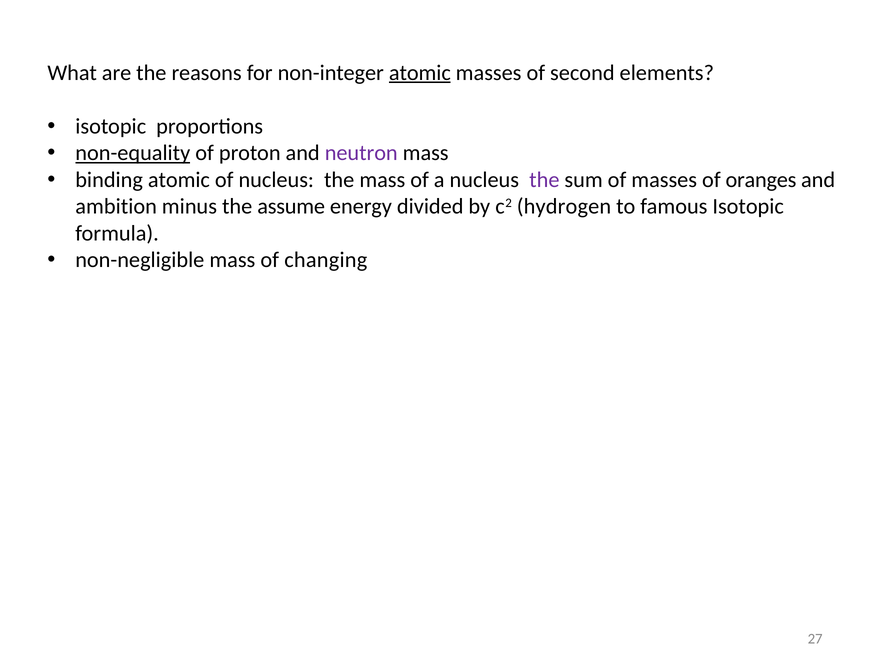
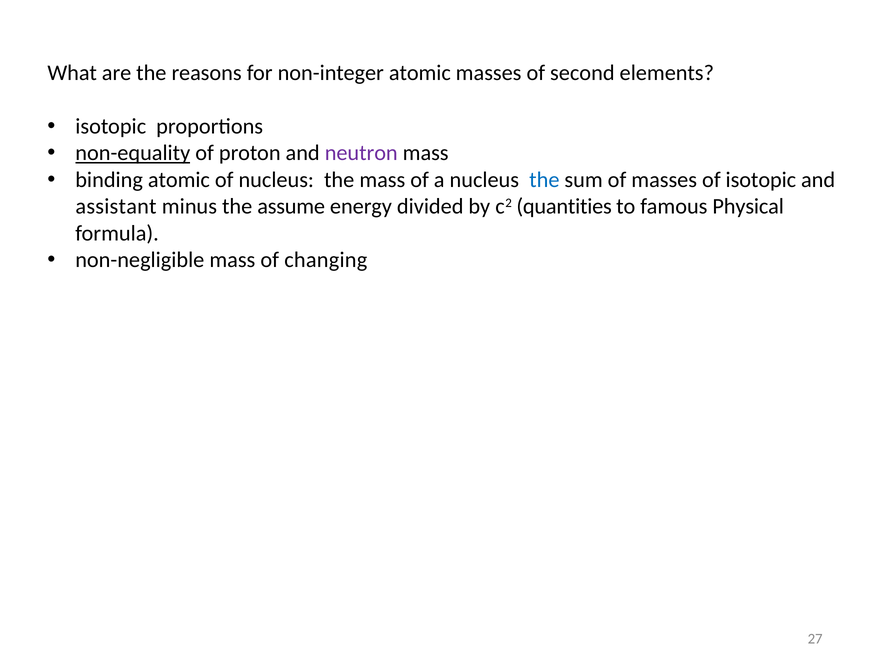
atomic at (420, 73) underline: present -> none
the at (544, 180) colour: purple -> blue
of oranges: oranges -> isotopic
ambition: ambition -> assistant
hydrogen: hydrogen -> quantities
famous Isotopic: Isotopic -> Physical
